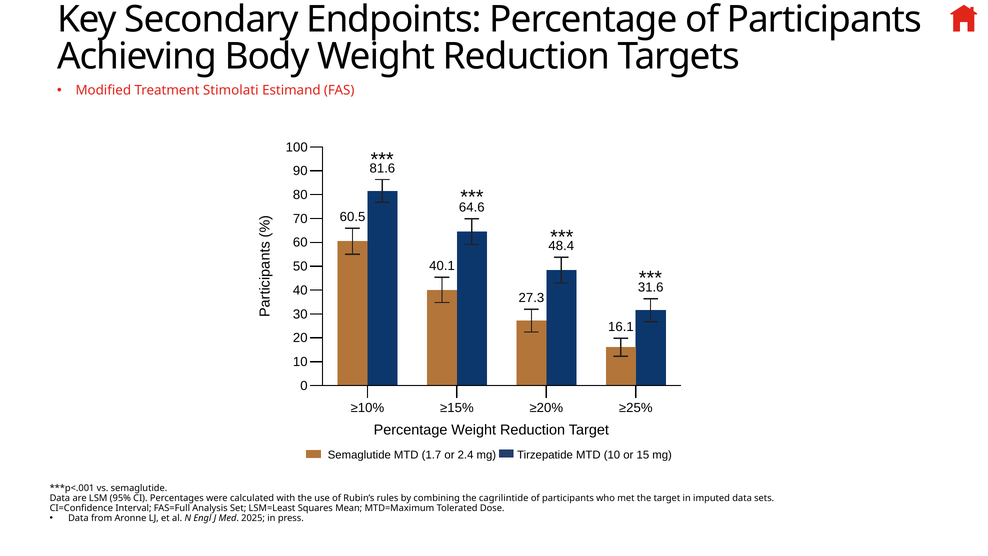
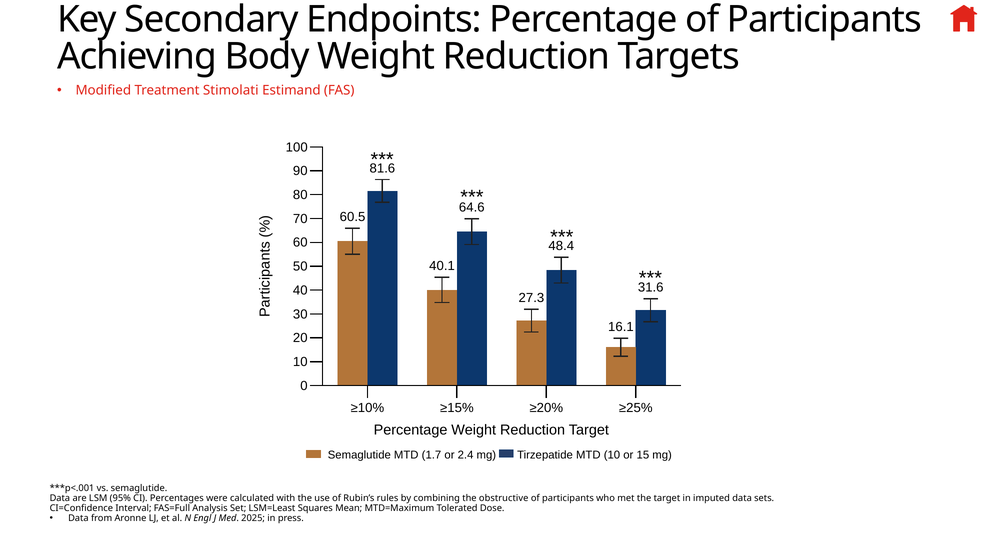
cagrilintide: cagrilintide -> obstructive
